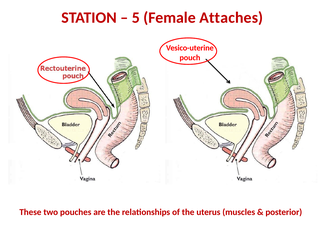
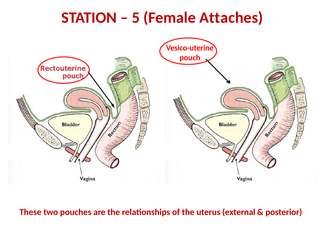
muscles: muscles -> external
